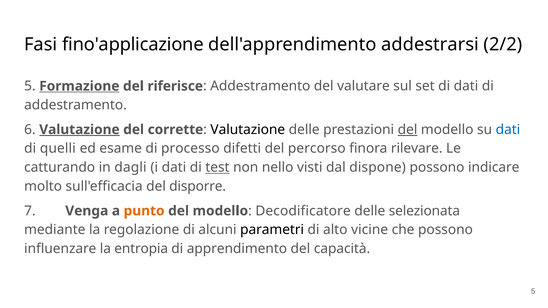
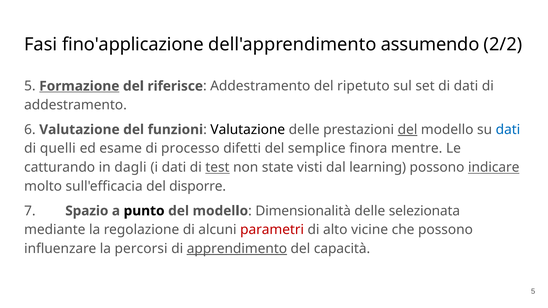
addestrarsi: addestrarsi -> assumendo
valutare: valutare -> ripetuto
Valutazione at (79, 130) underline: present -> none
corrette: corrette -> funzioni
percorso: percorso -> semplice
rilevare: rilevare -> mentre
nello: nello -> state
dispone: dispone -> learning
indicare underline: none -> present
Venga: Venga -> Spazio
punto colour: orange -> black
Decodificatore: Decodificatore -> Dimensionalità
parametri colour: black -> red
entropia: entropia -> percorsi
apprendimento underline: none -> present
